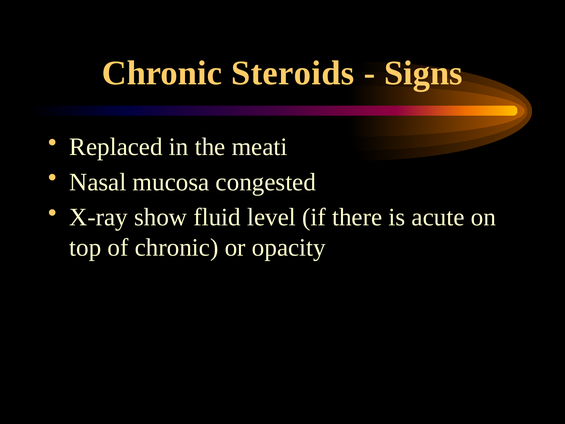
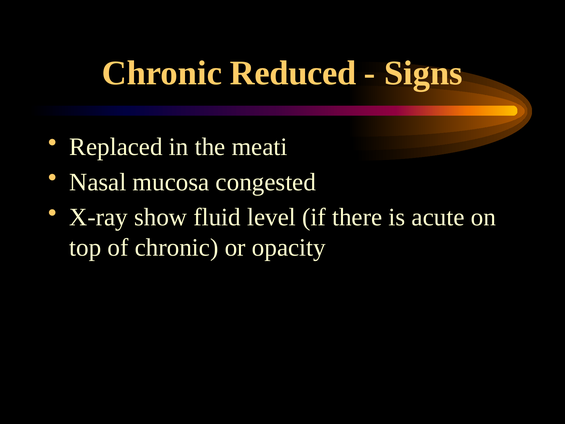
Steroids: Steroids -> Reduced
